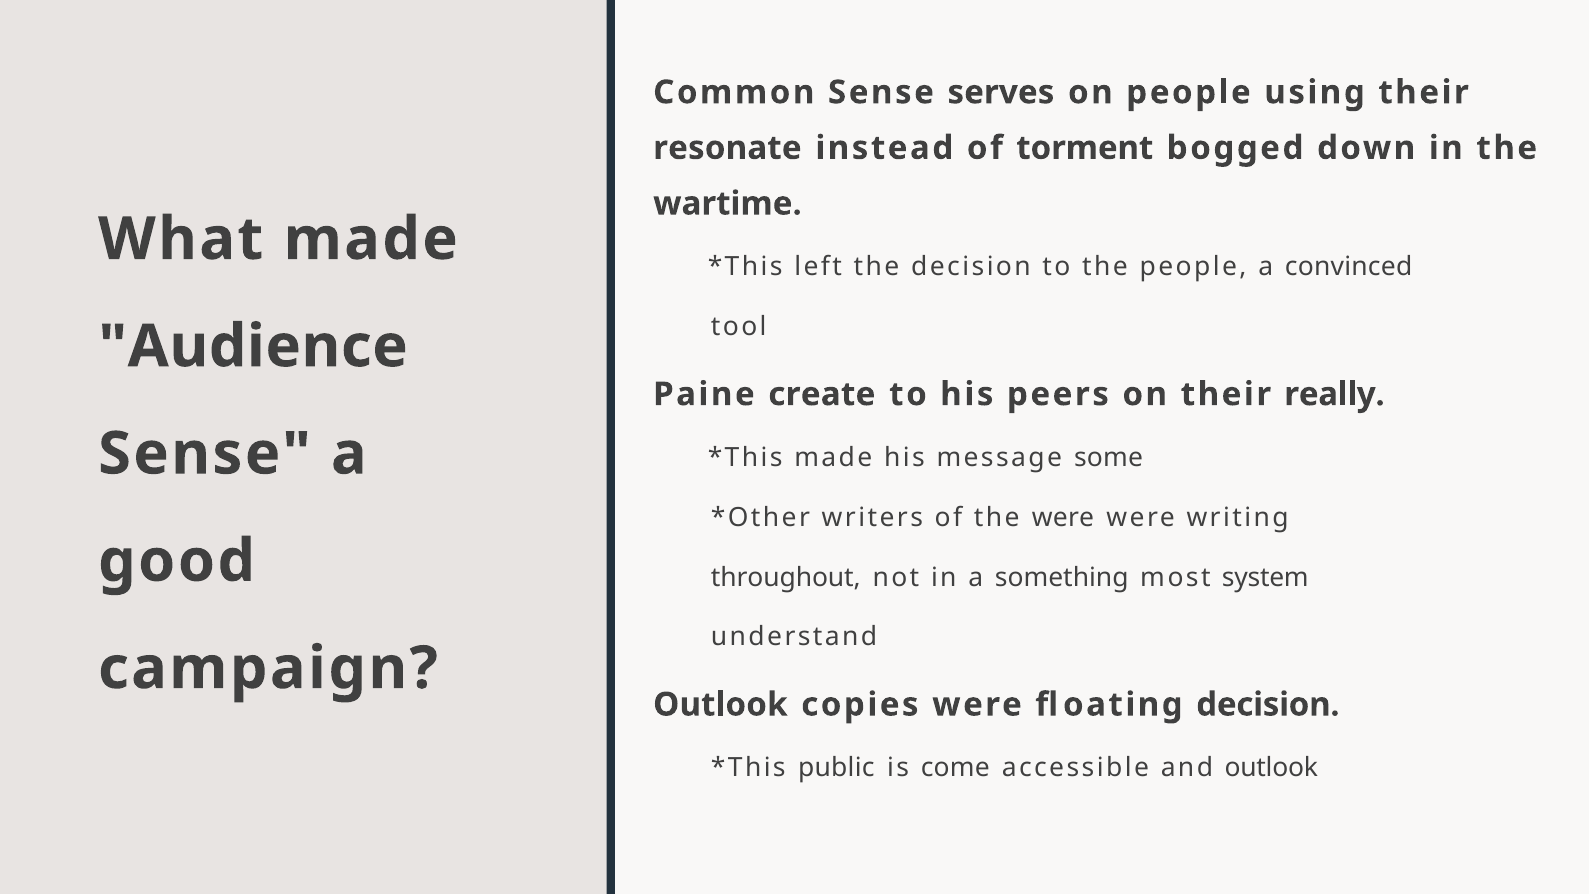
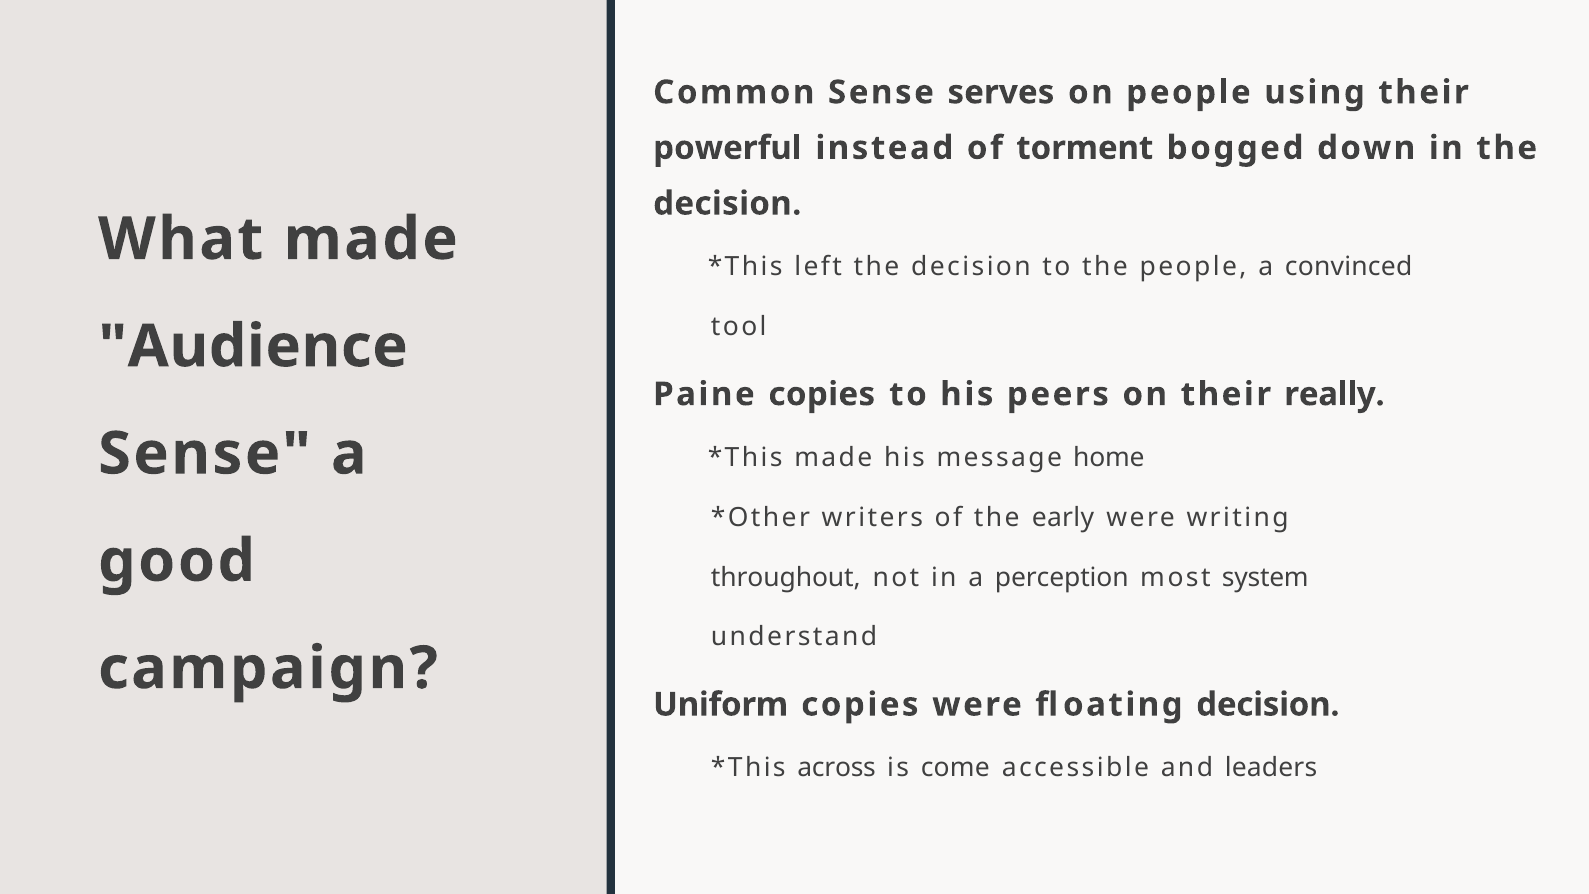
resonate: resonate -> powerful
wartime at (727, 204): wartime -> decision
Paine create: create -> copies
some: some -> home
the were: were -> early
something: something -> perception
Outlook at (720, 704): Outlook -> Uniform
public: public -> across
and outlook: outlook -> leaders
